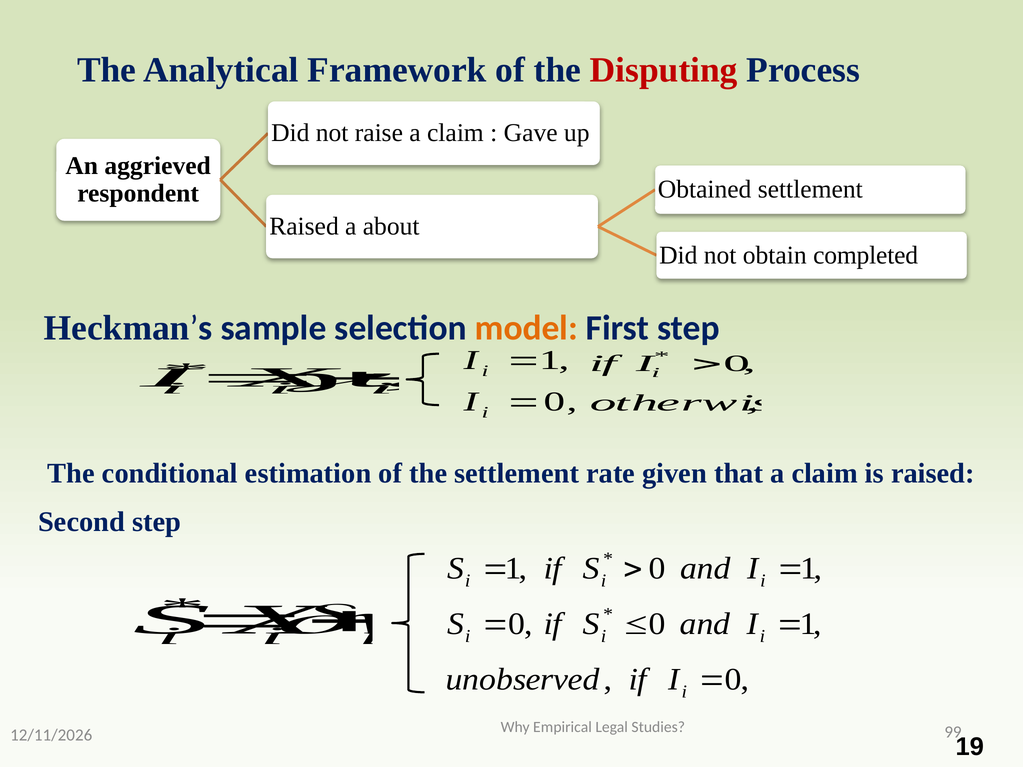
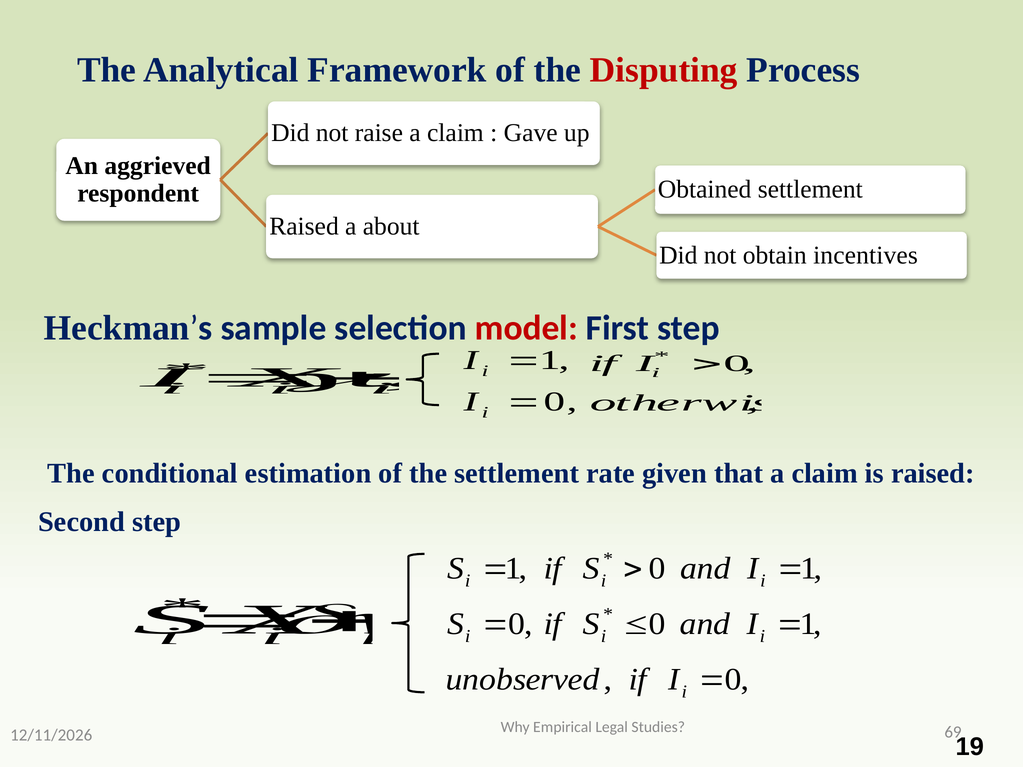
completed: completed -> incentives
model colour: orange -> red
99: 99 -> 69
